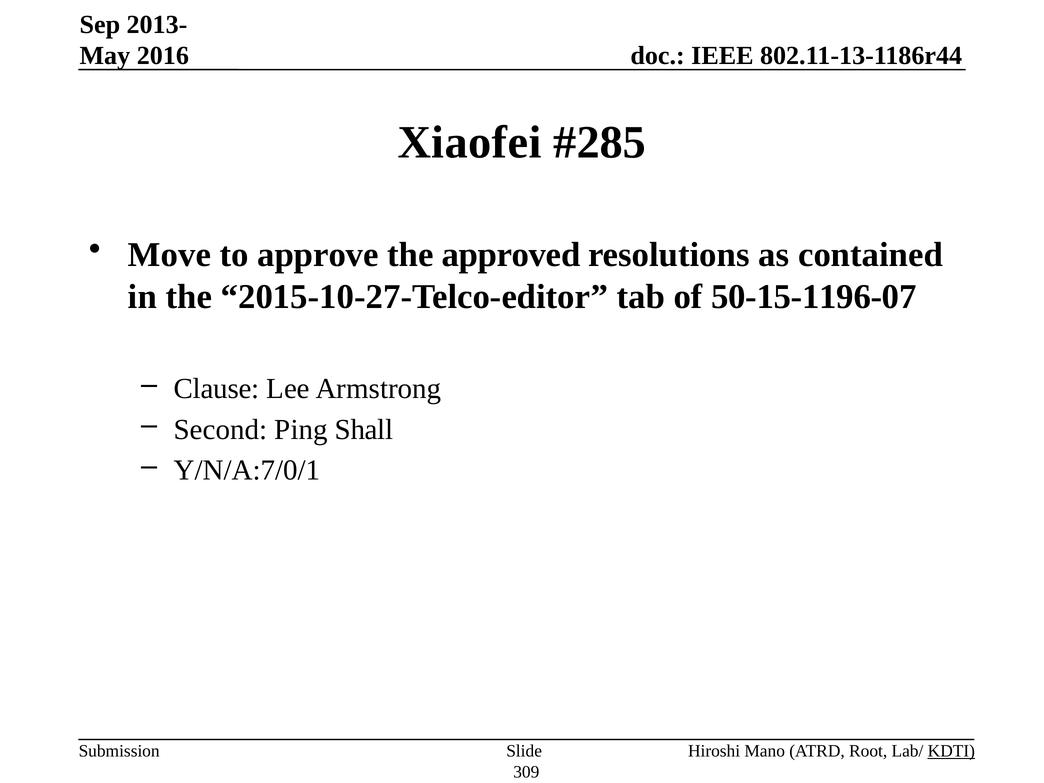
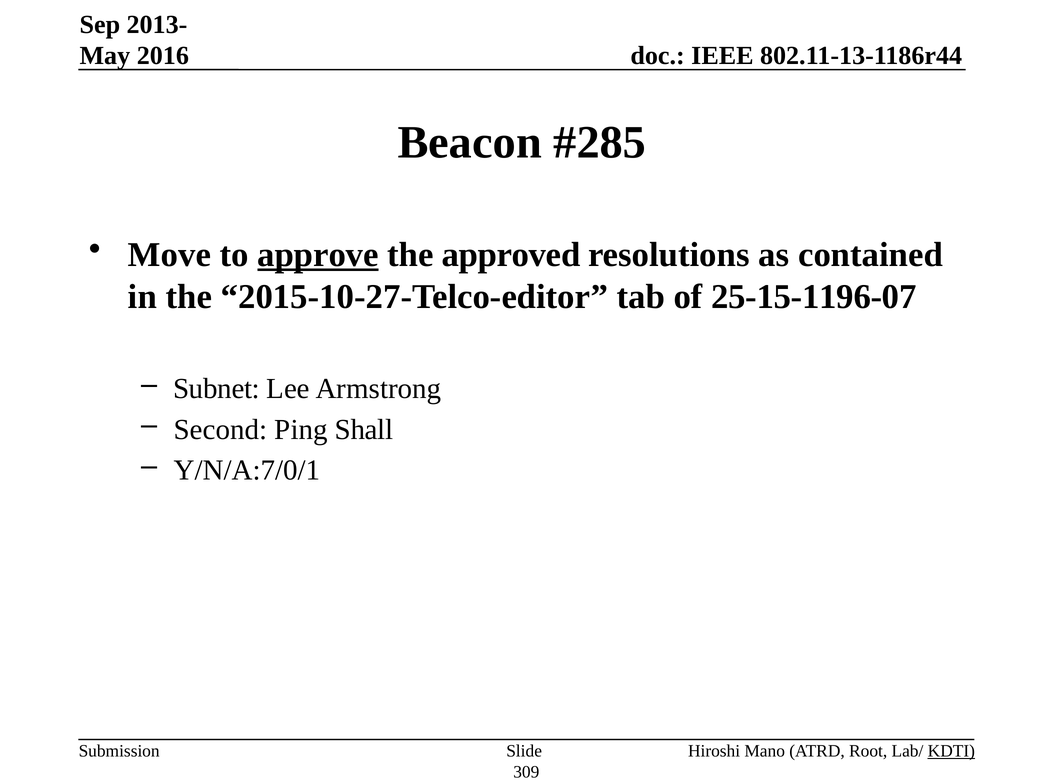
Xiaofei: Xiaofei -> Beacon
approve underline: none -> present
50-15-1196-07: 50-15-1196-07 -> 25-15-1196-07
Clause: Clause -> Subnet
